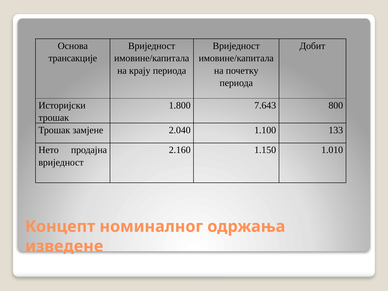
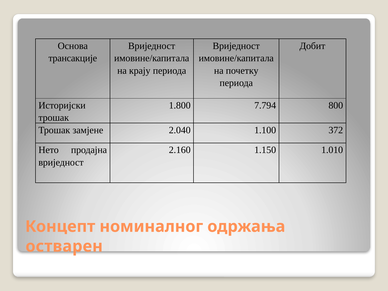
7.643: 7.643 -> 7.794
133: 133 -> 372
изведене: изведене -> остварен
